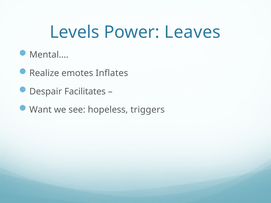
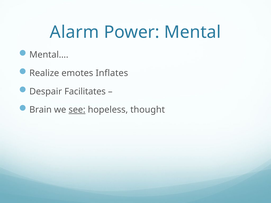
Levels: Levels -> Alarm
Leaves: Leaves -> Mental
Want: Want -> Brain
see underline: none -> present
triggers: triggers -> thought
